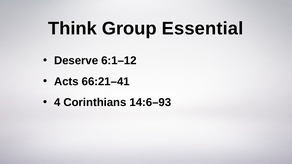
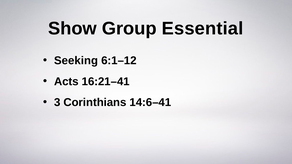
Think: Think -> Show
Deserve: Deserve -> Seeking
66:21–41: 66:21–41 -> 16:21–41
4: 4 -> 3
14:6–93: 14:6–93 -> 14:6–41
